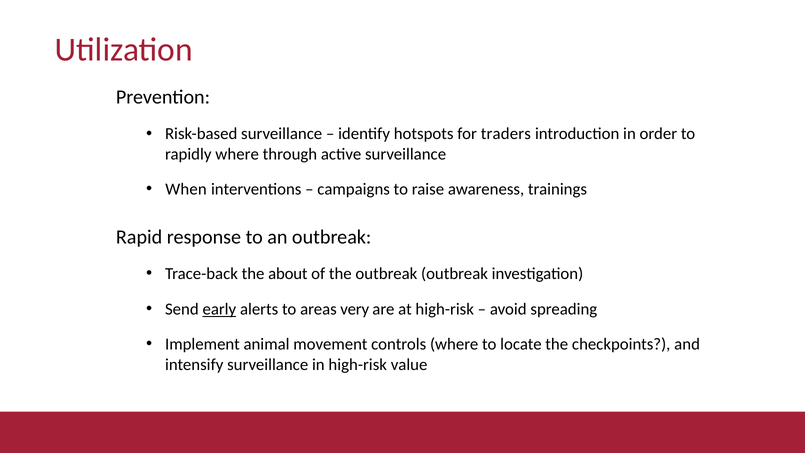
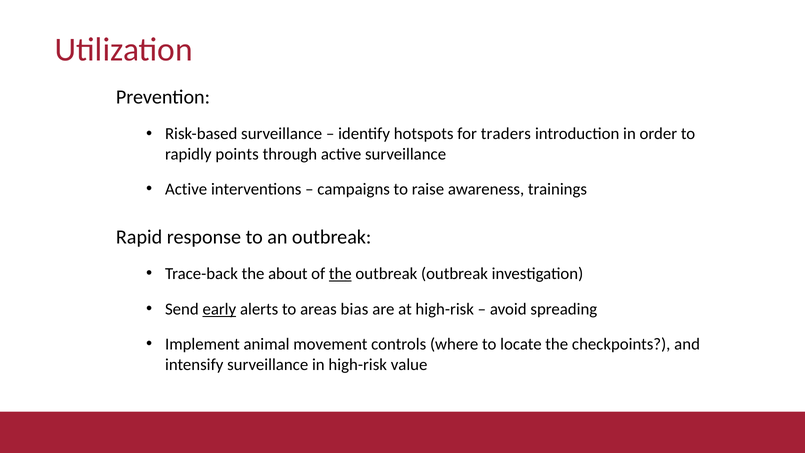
rapidly where: where -> points
When at (186, 189): When -> Active
the at (340, 274) underline: none -> present
very: very -> bias
